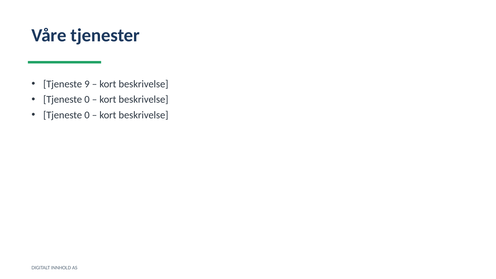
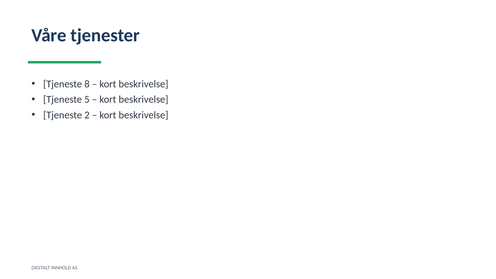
9: 9 -> 8
0 at (87, 100): 0 -> 5
0 at (87, 115): 0 -> 2
